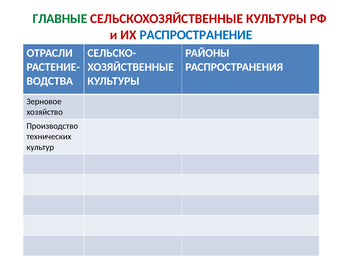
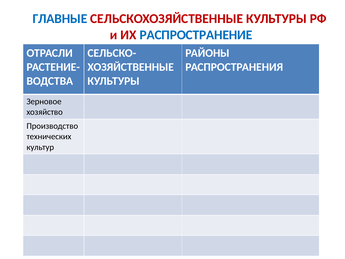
ГЛАВНЫЕ colour: green -> blue
